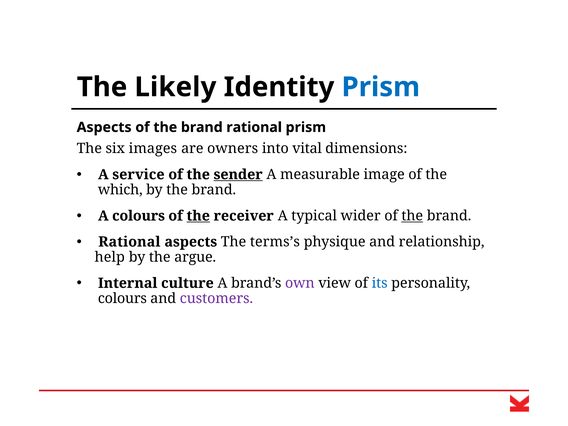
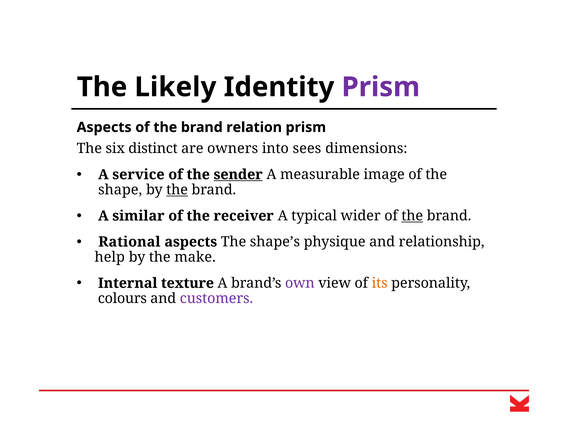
Prism at (381, 87) colour: blue -> purple
brand rational: rational -> relation
images: images -> distinct
vital: vital -> sees
which: which -> shape
the at (177, 190) underline: none -> present
A colours: colours -> similar
the at (198, 216) underline: present -> none
terms’s: terms’s -> shape’s
argue: argue -> make
culture: culture -> texture
its colour: blue -> orange
